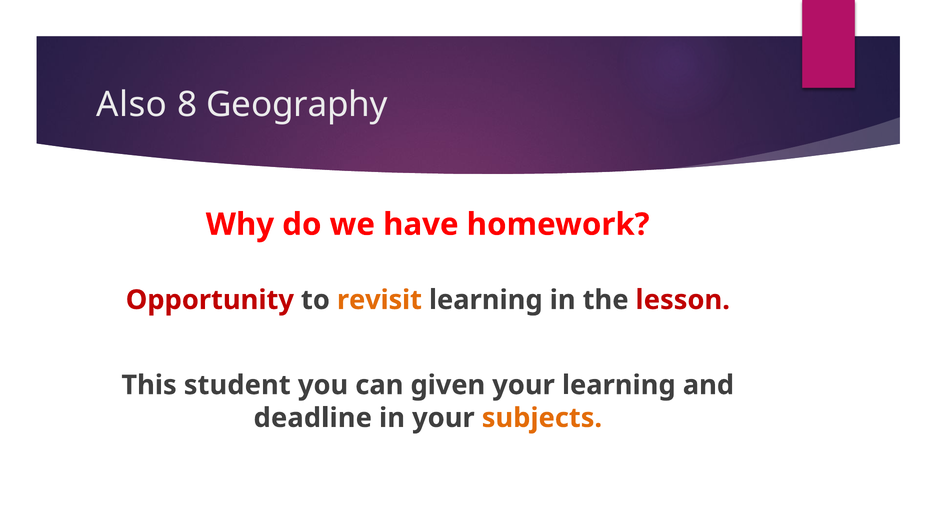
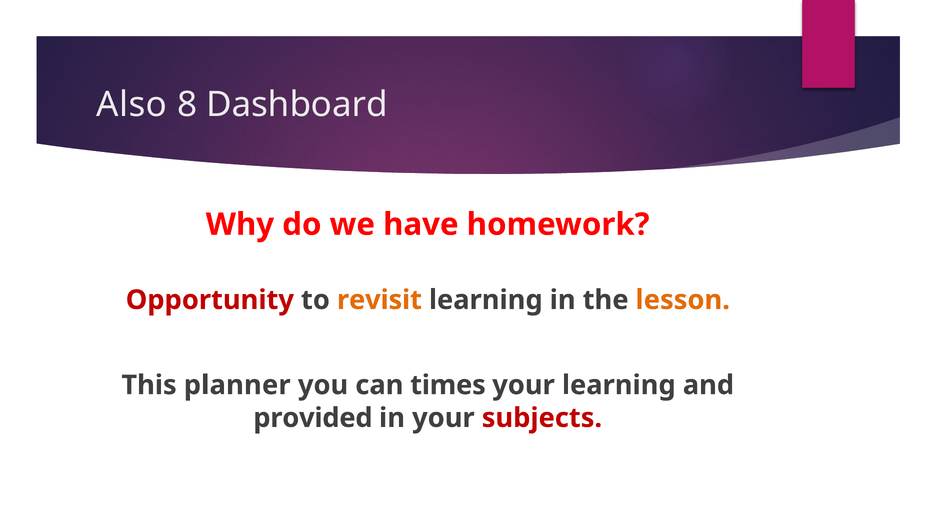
Geography: Geography -> Dashboard
lesson colour: red -> orange
student: student -> planner
given: given -> times
deadline: deadline -> provided
subjects colour: orange -> red
